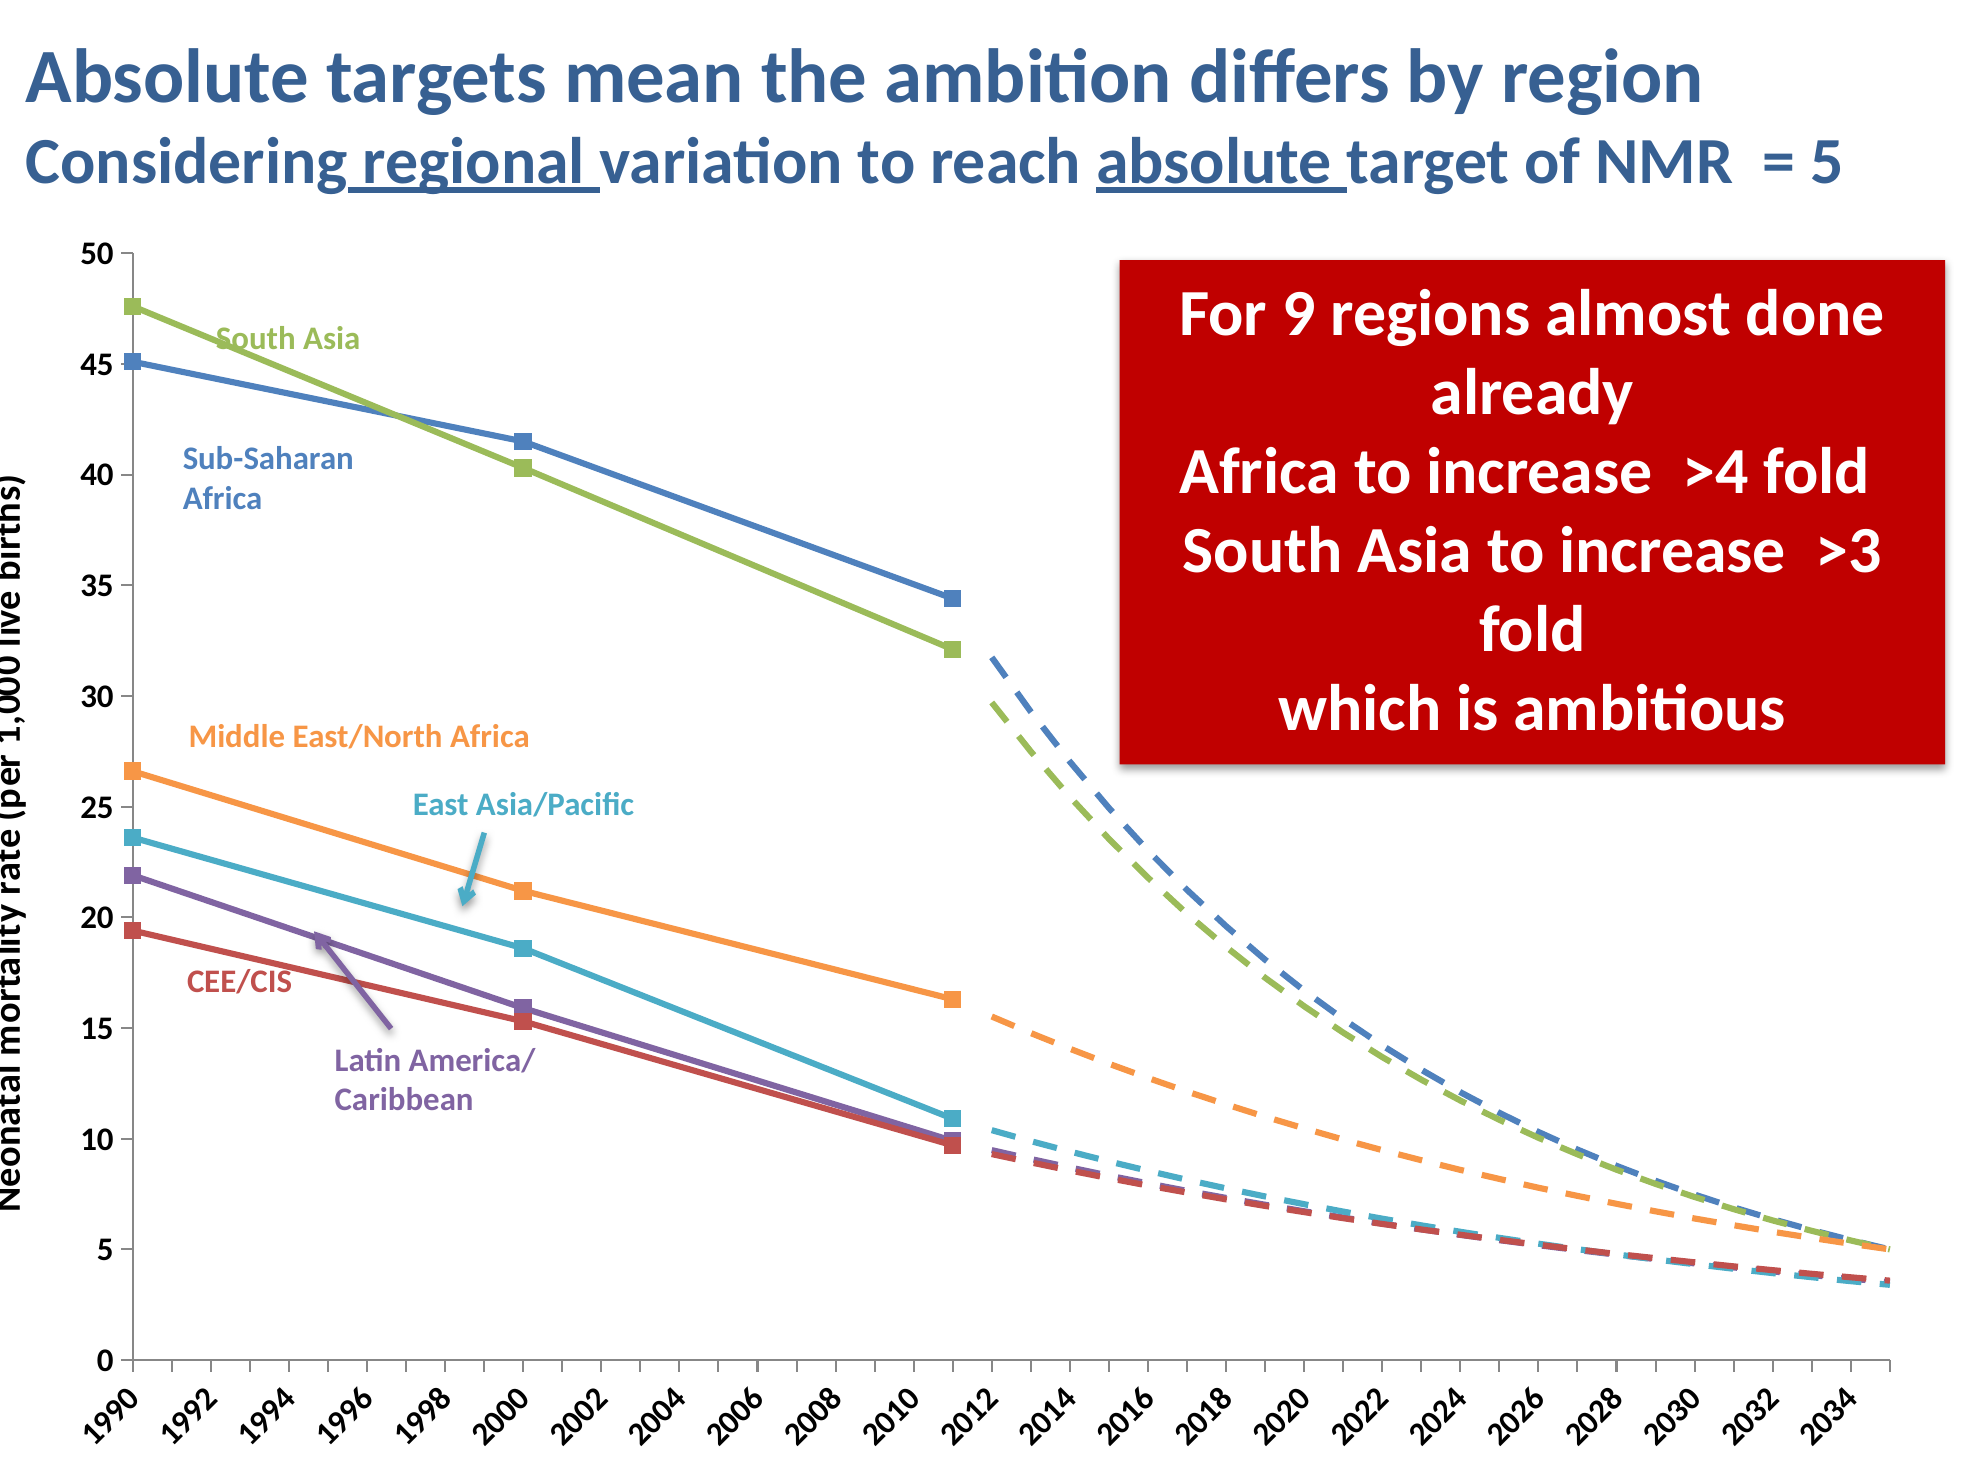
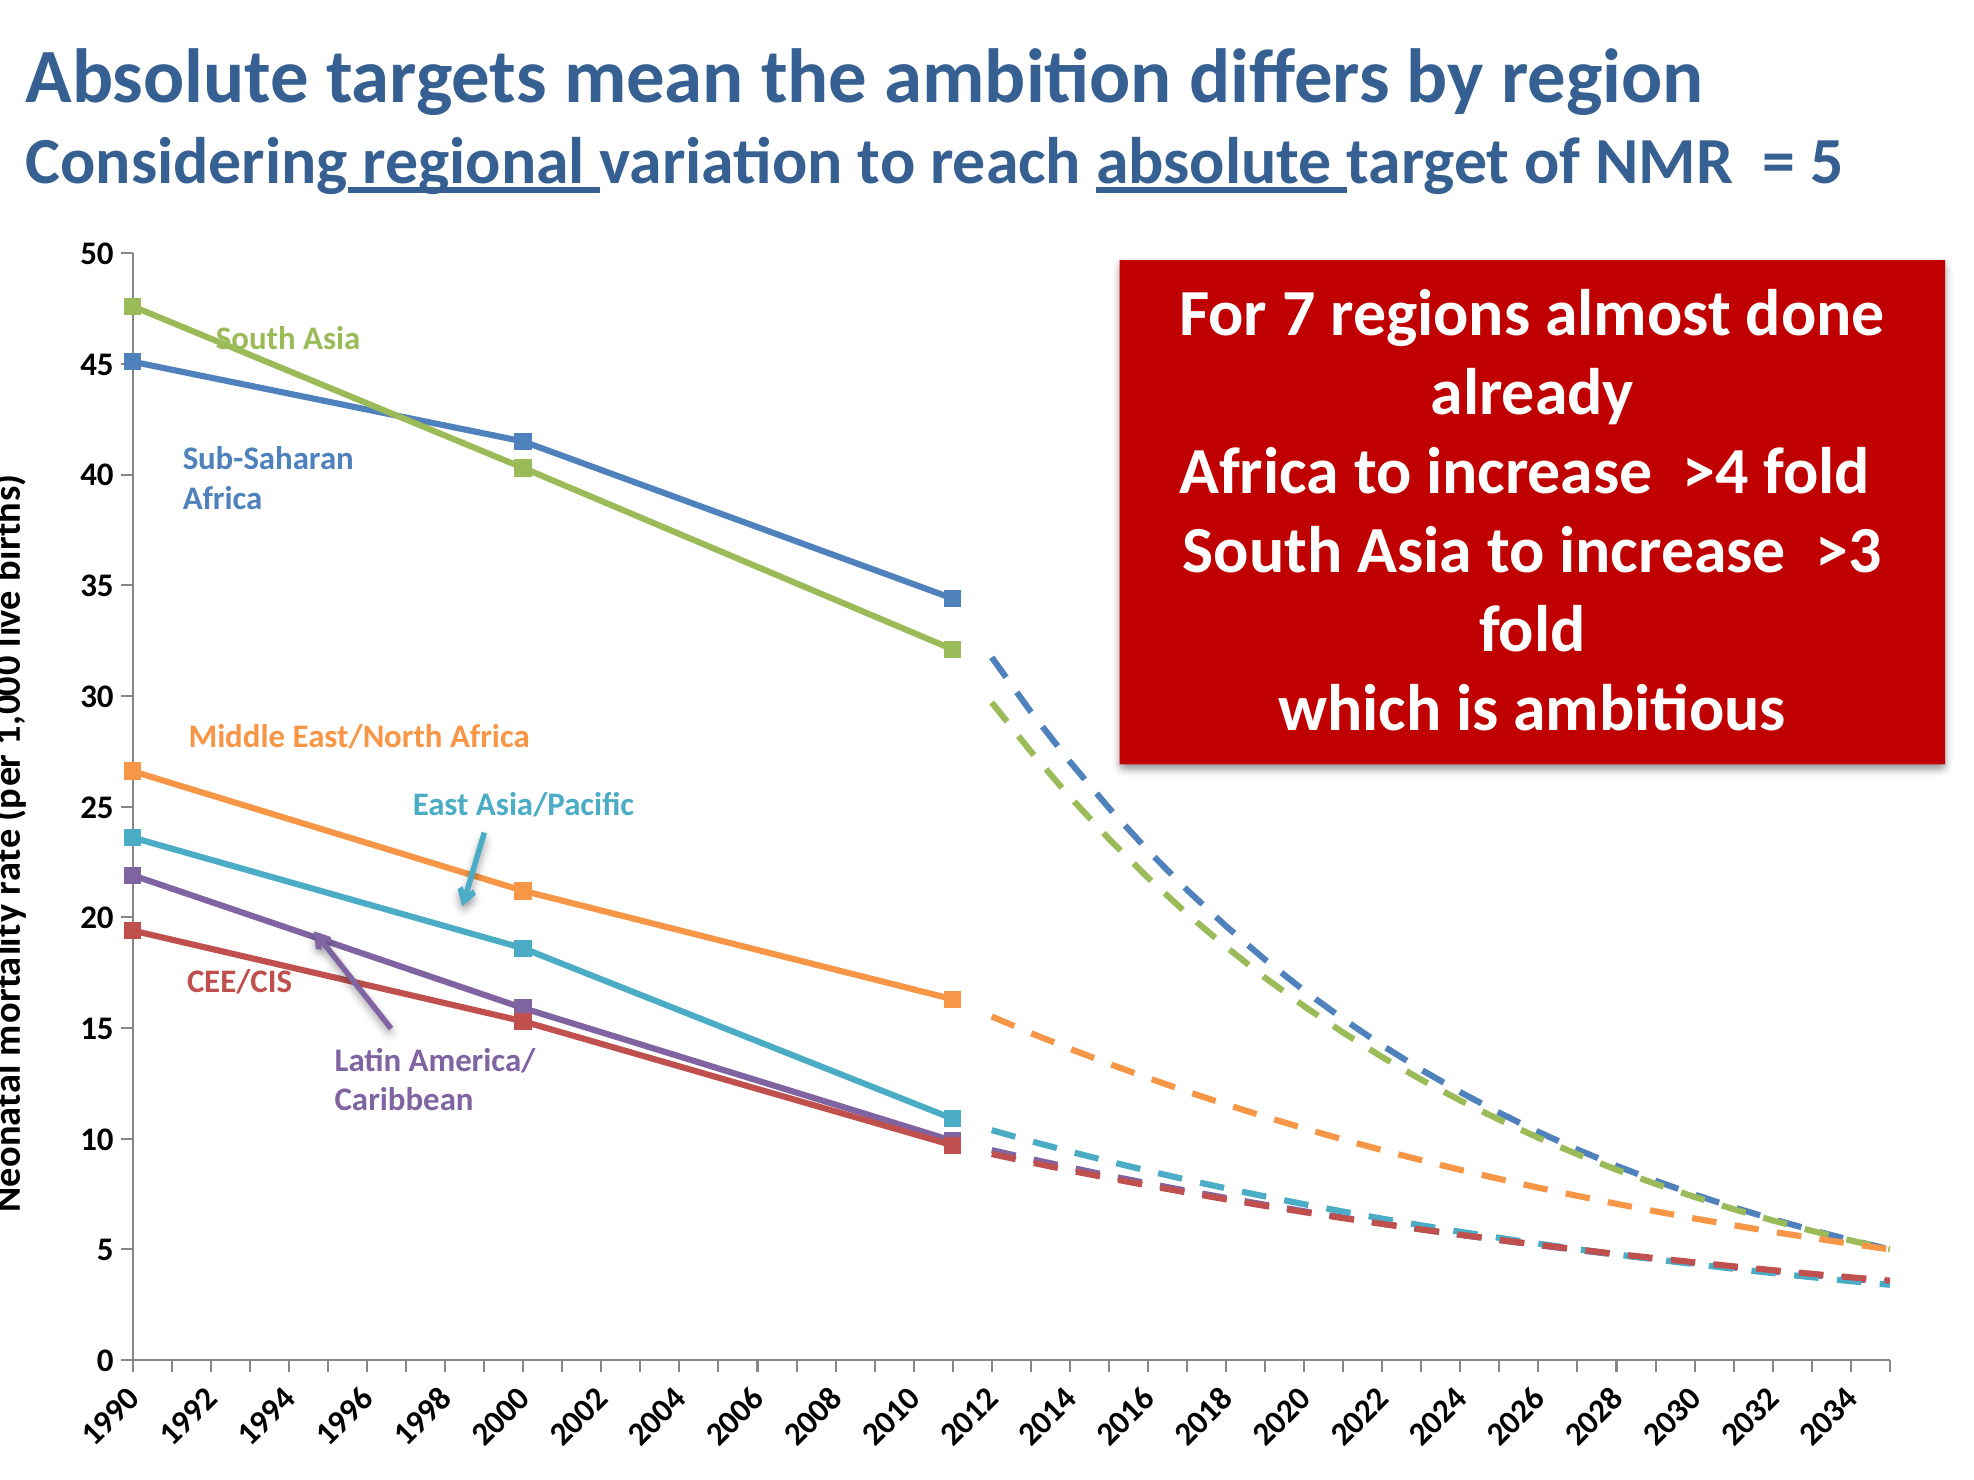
For 9: 9 -> 7
